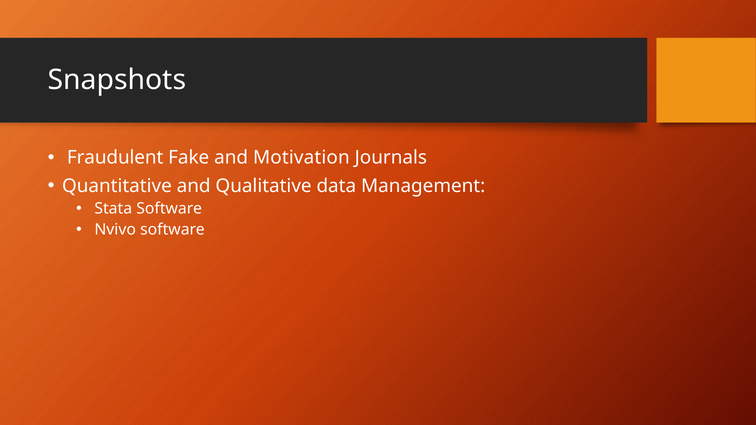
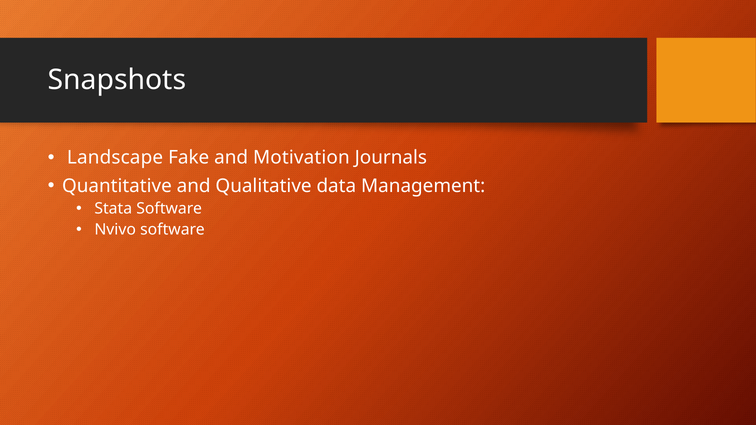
Fraudulent: Fraudulent -> Landscape
